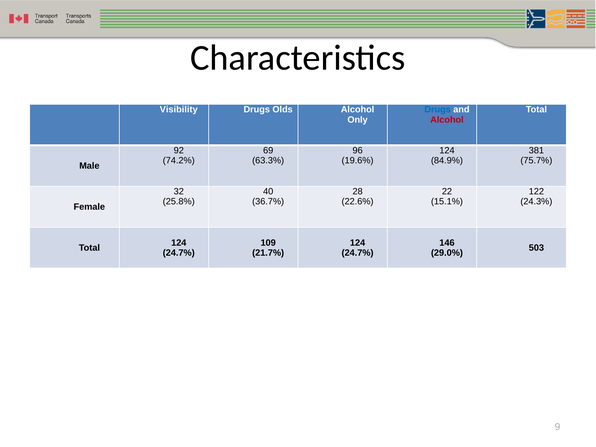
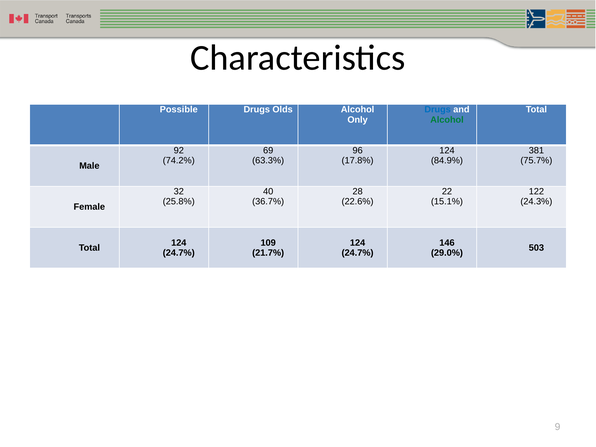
Visibility: Visibility -> Possible
Alcohol at (447, 120) colour: red -> green
19.6%: 19.6% -> 17.8%
